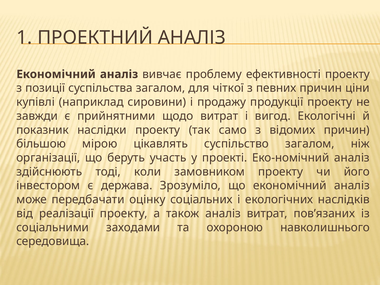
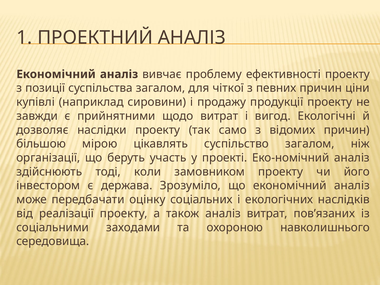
показник: показник -> дозволяє
